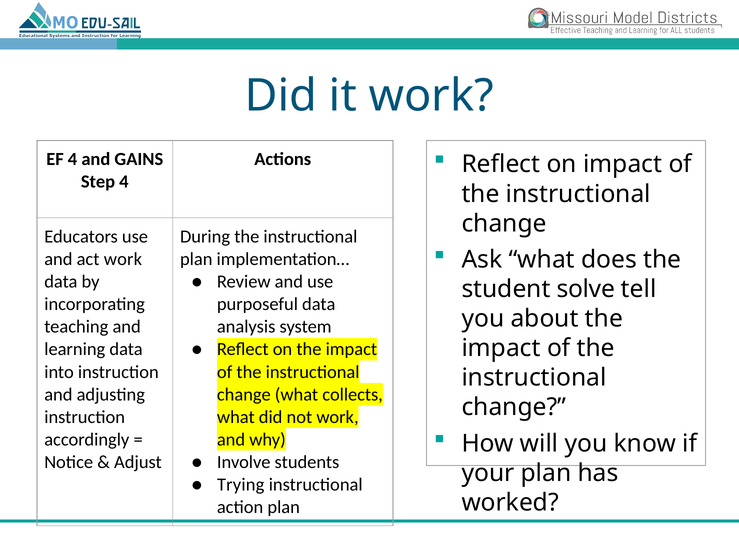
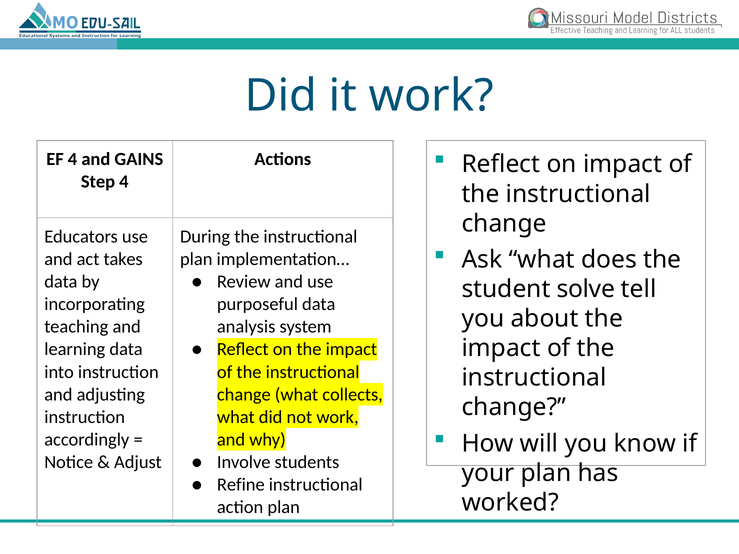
act work: work -> takes
Trying: Trying -> Refine
